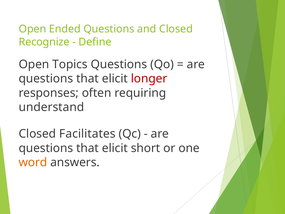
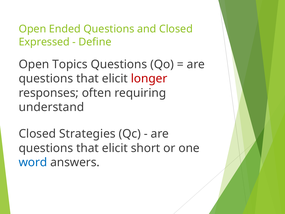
Recognize: Recognize -> Expressed
Facilitates: Facilitates -> Strategies
word colour: orange -> blue
